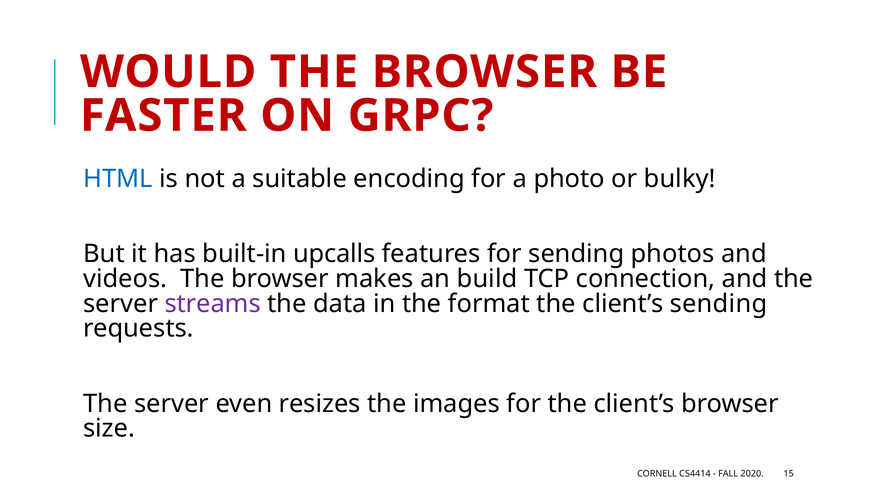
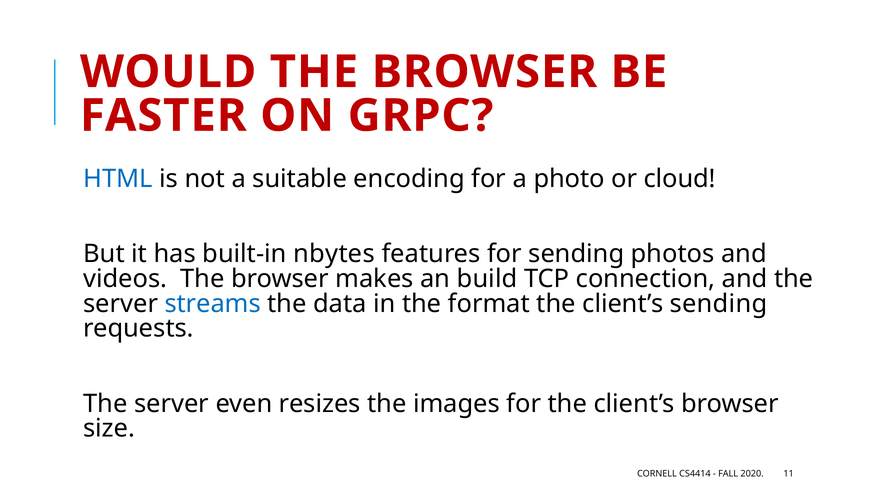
bulky: bulky -> cloud
upcalls: upcalls -> nbytes
streams colour: purple -> blue
15: 15 -> 11
